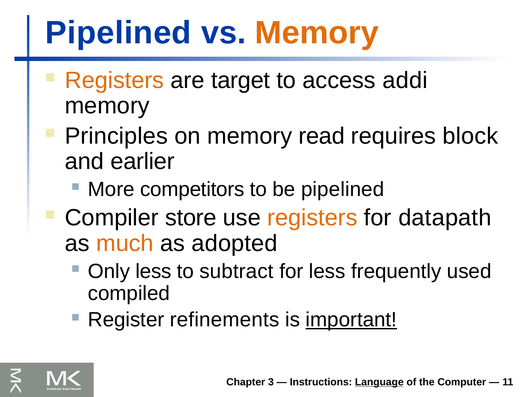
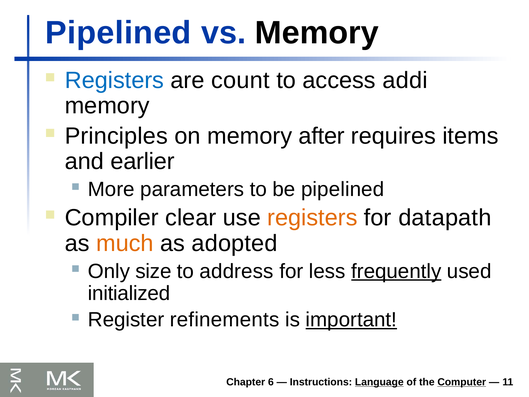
Memory at (317, 33) colour: orange -> black
Registers at (114, 80) colour: orange -> blue
target: target -> count
read: read -> after
block: block -> items
competitors: competitors -> parameters
store: store -> clear
Only less: less -> size
subtract: subtract -> address
frequently underline: none -> present
compiled: compiled -> initialized
3: 3 -> 6
Computer underline: none -> present
